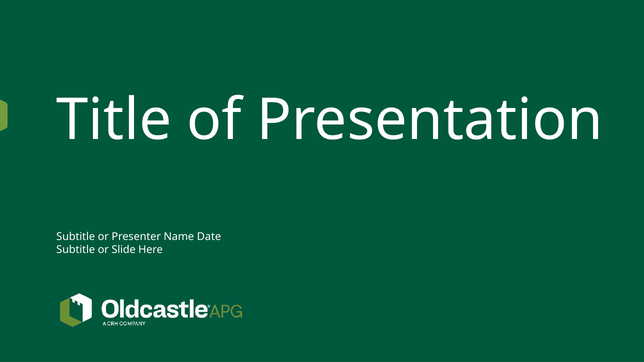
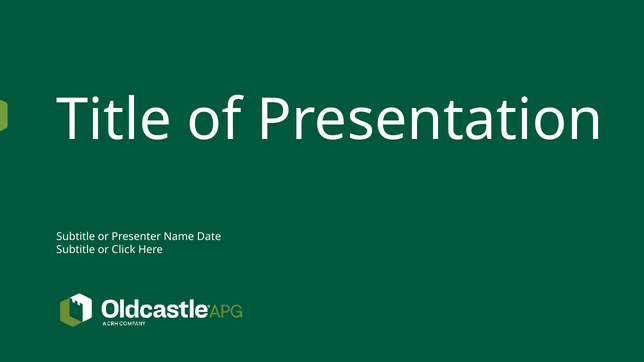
Slide: Slide -> Click
